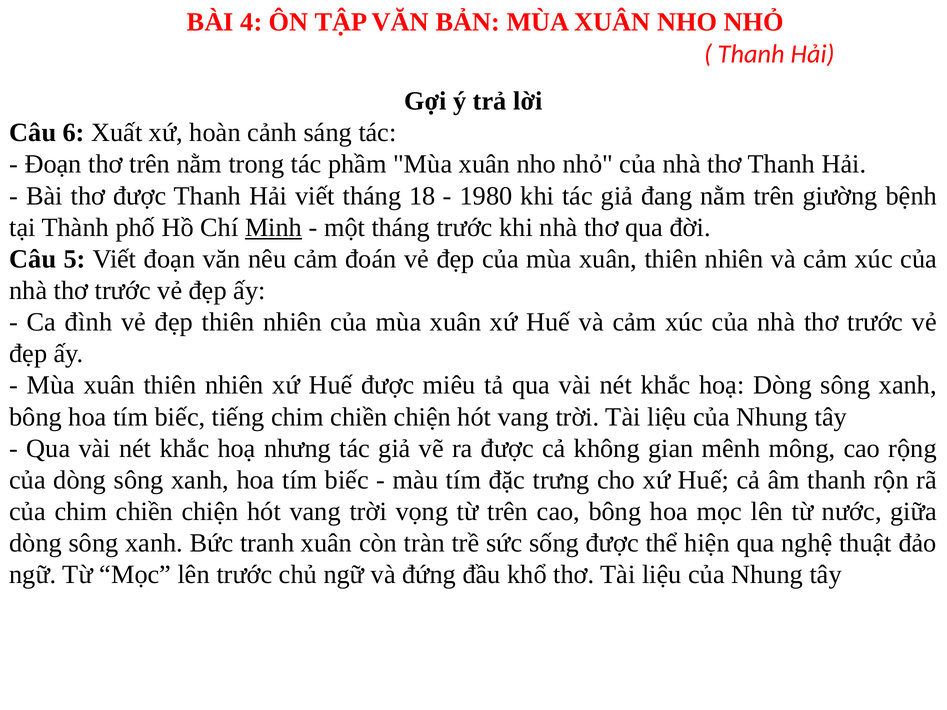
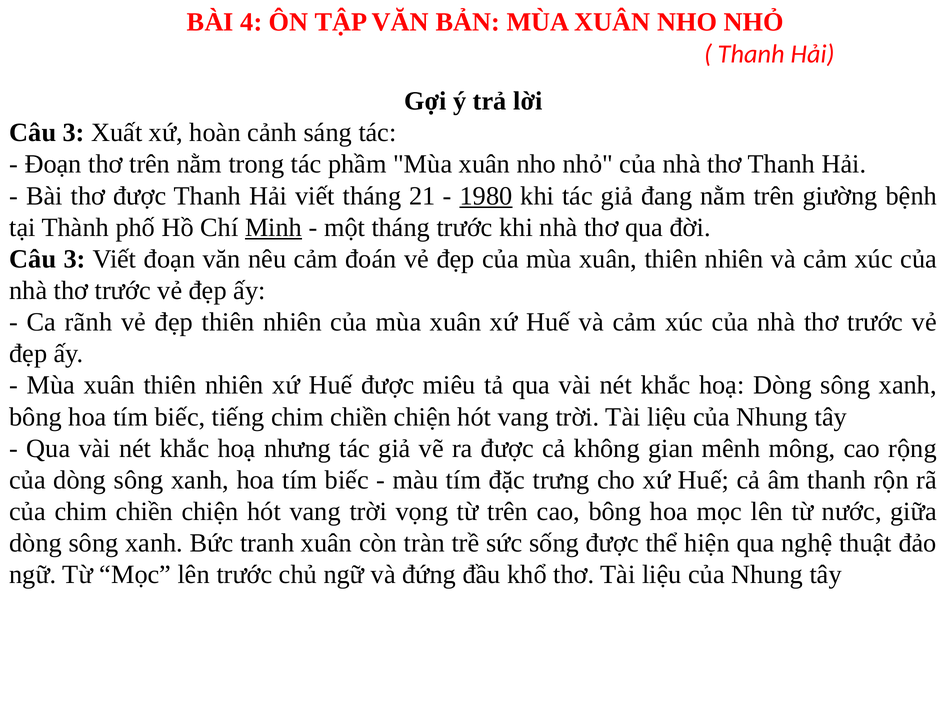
6 at (74, 133): 6 -> 3
18: 18 -> 21
1980 underline: none -> present
5 at (75, 259): 5 -> 3
đình: đình -> rãnh
